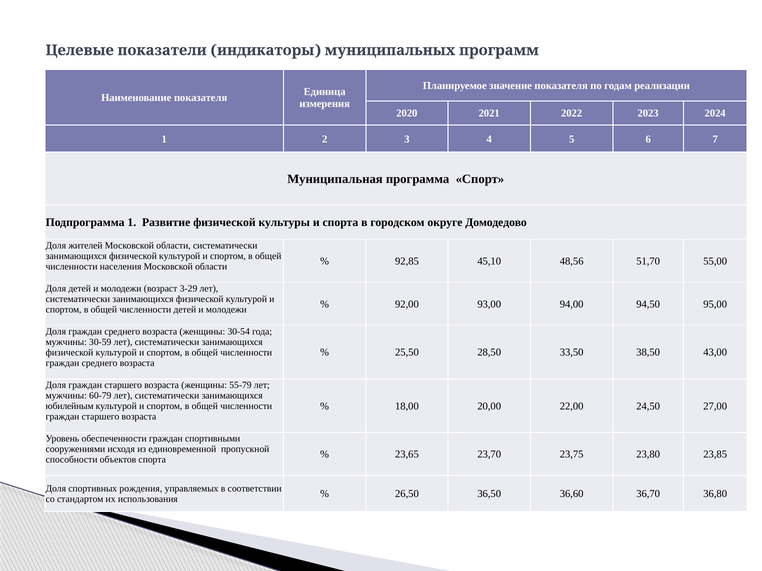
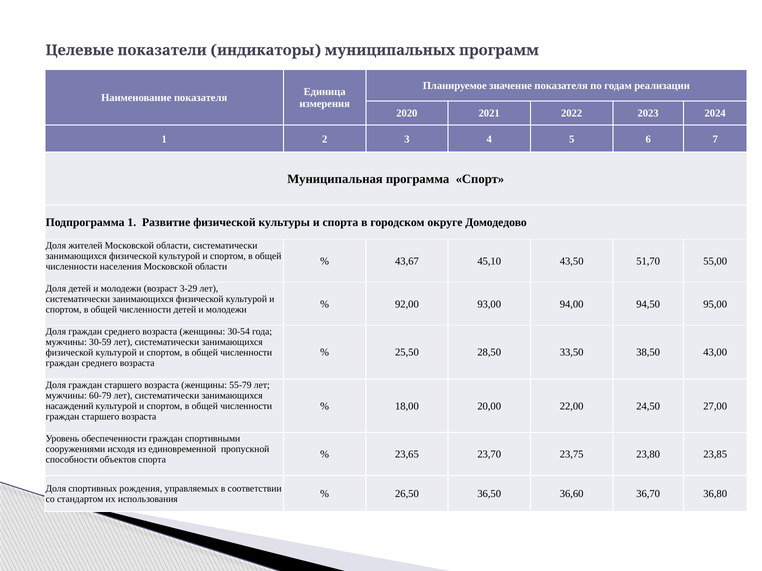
92,85: 92,85 -> 43,67
48,56: 48,56 -> 43,50
юбилейным: юбилейным -> насаждений
